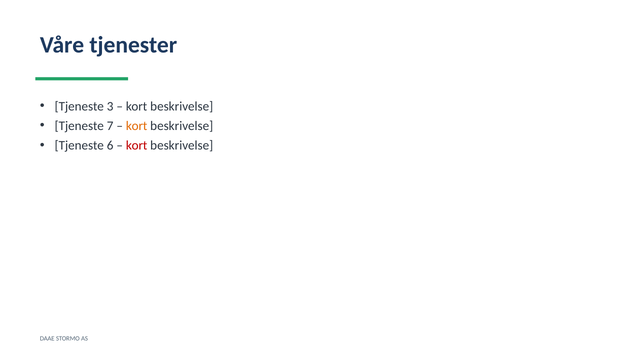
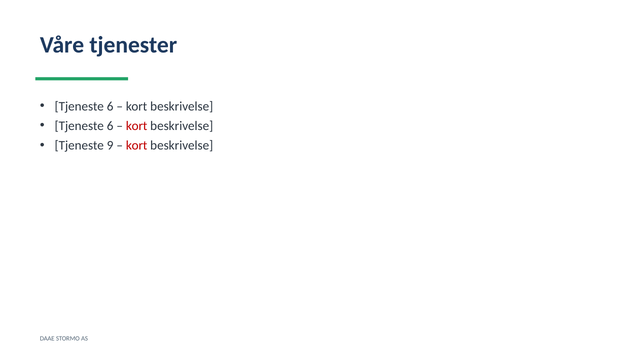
3 at (110, 106): 3 -> 6
7 at (110, 126): 7 -> 6
kort at (137, 126) colour: orange -> red
6: 6 -> 9
